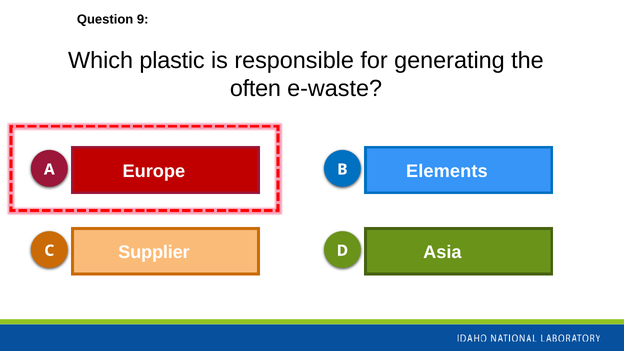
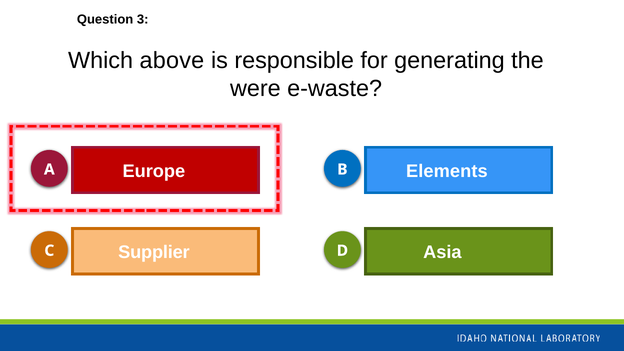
9: 9 -> 3
plastic: plastic -> above
often: often -> were
